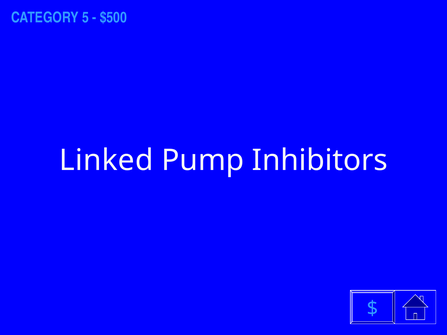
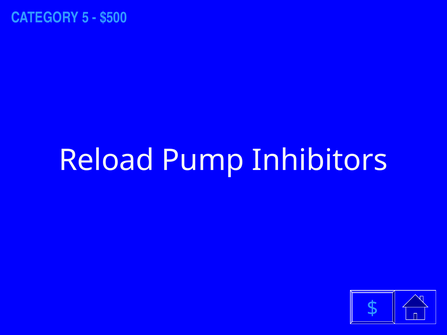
Linked: Linked -> Reload
